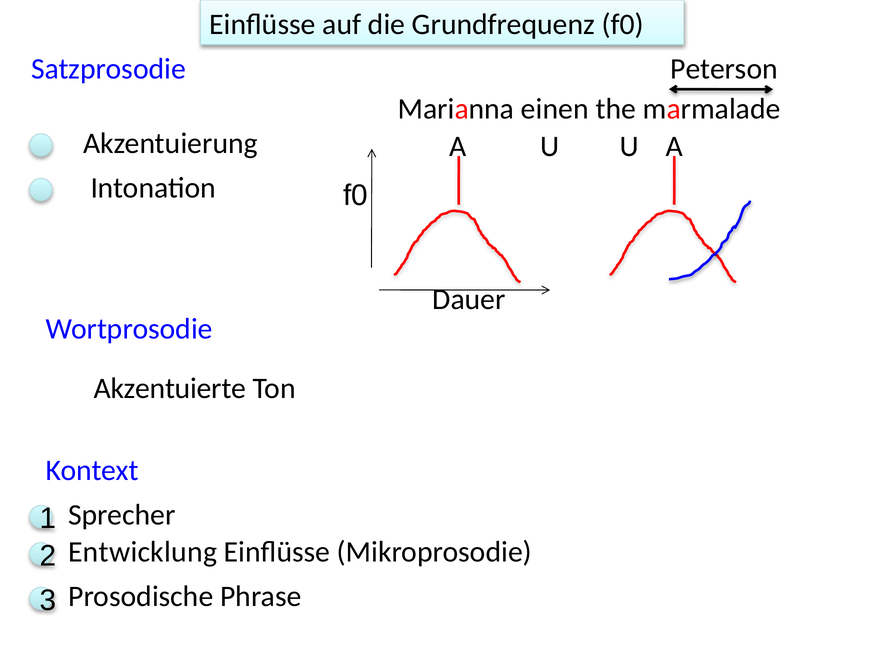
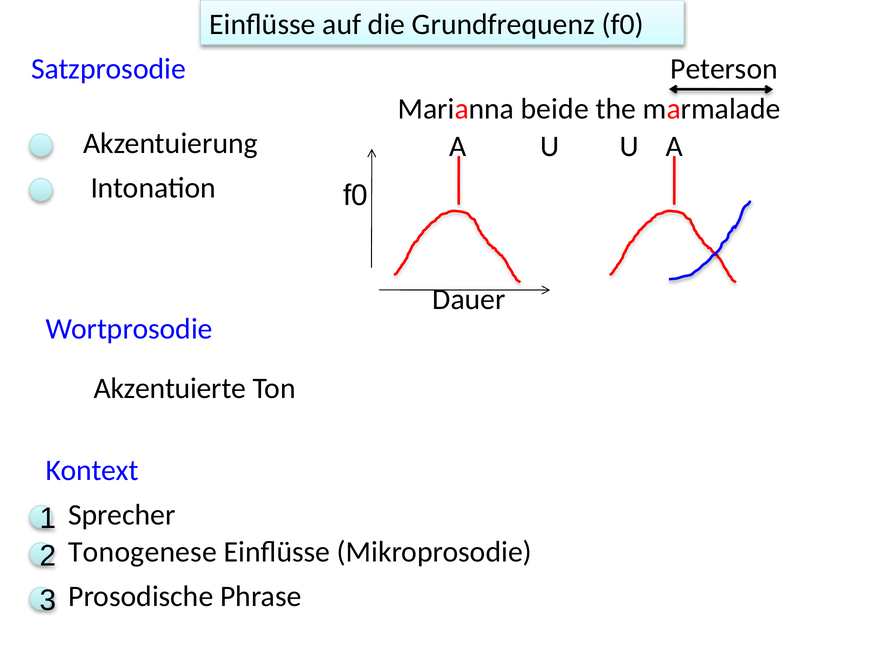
einen: einen -> beide
Entwicklung: Entwicklung -> Tonogenese
